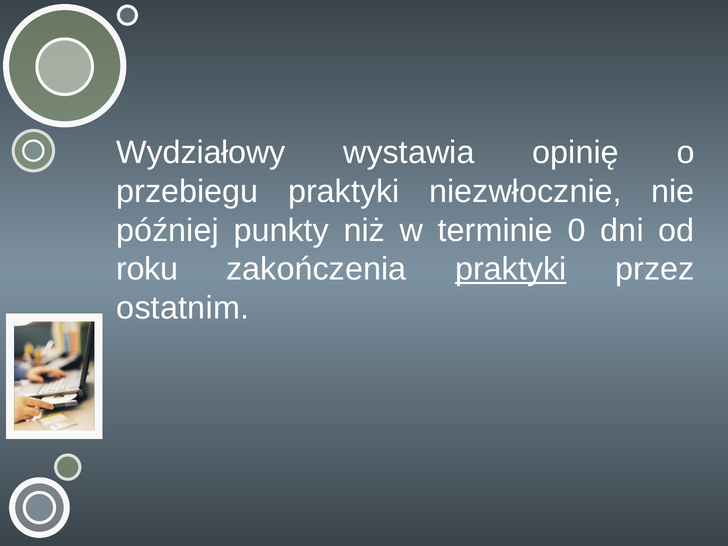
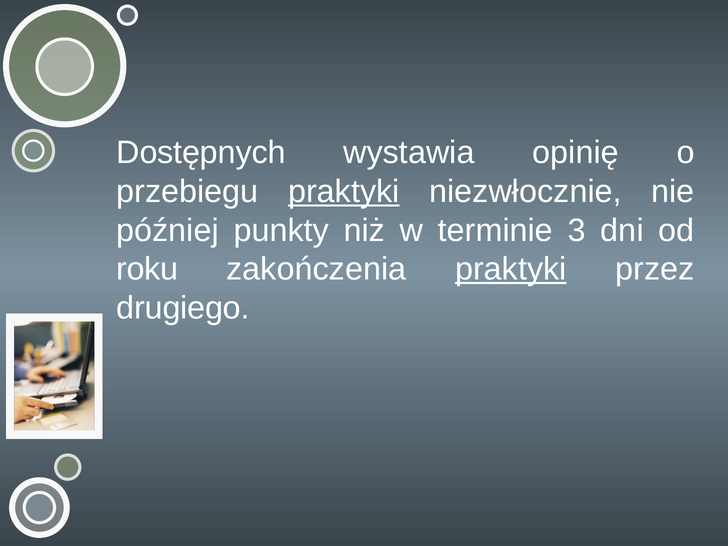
Wydziałowy: Wydziałowy -> Dostępnych
praktyki at (344, 192) underline: none -> present
0: 0 -> 3
ostatnim: ostatnim -> drugiego
